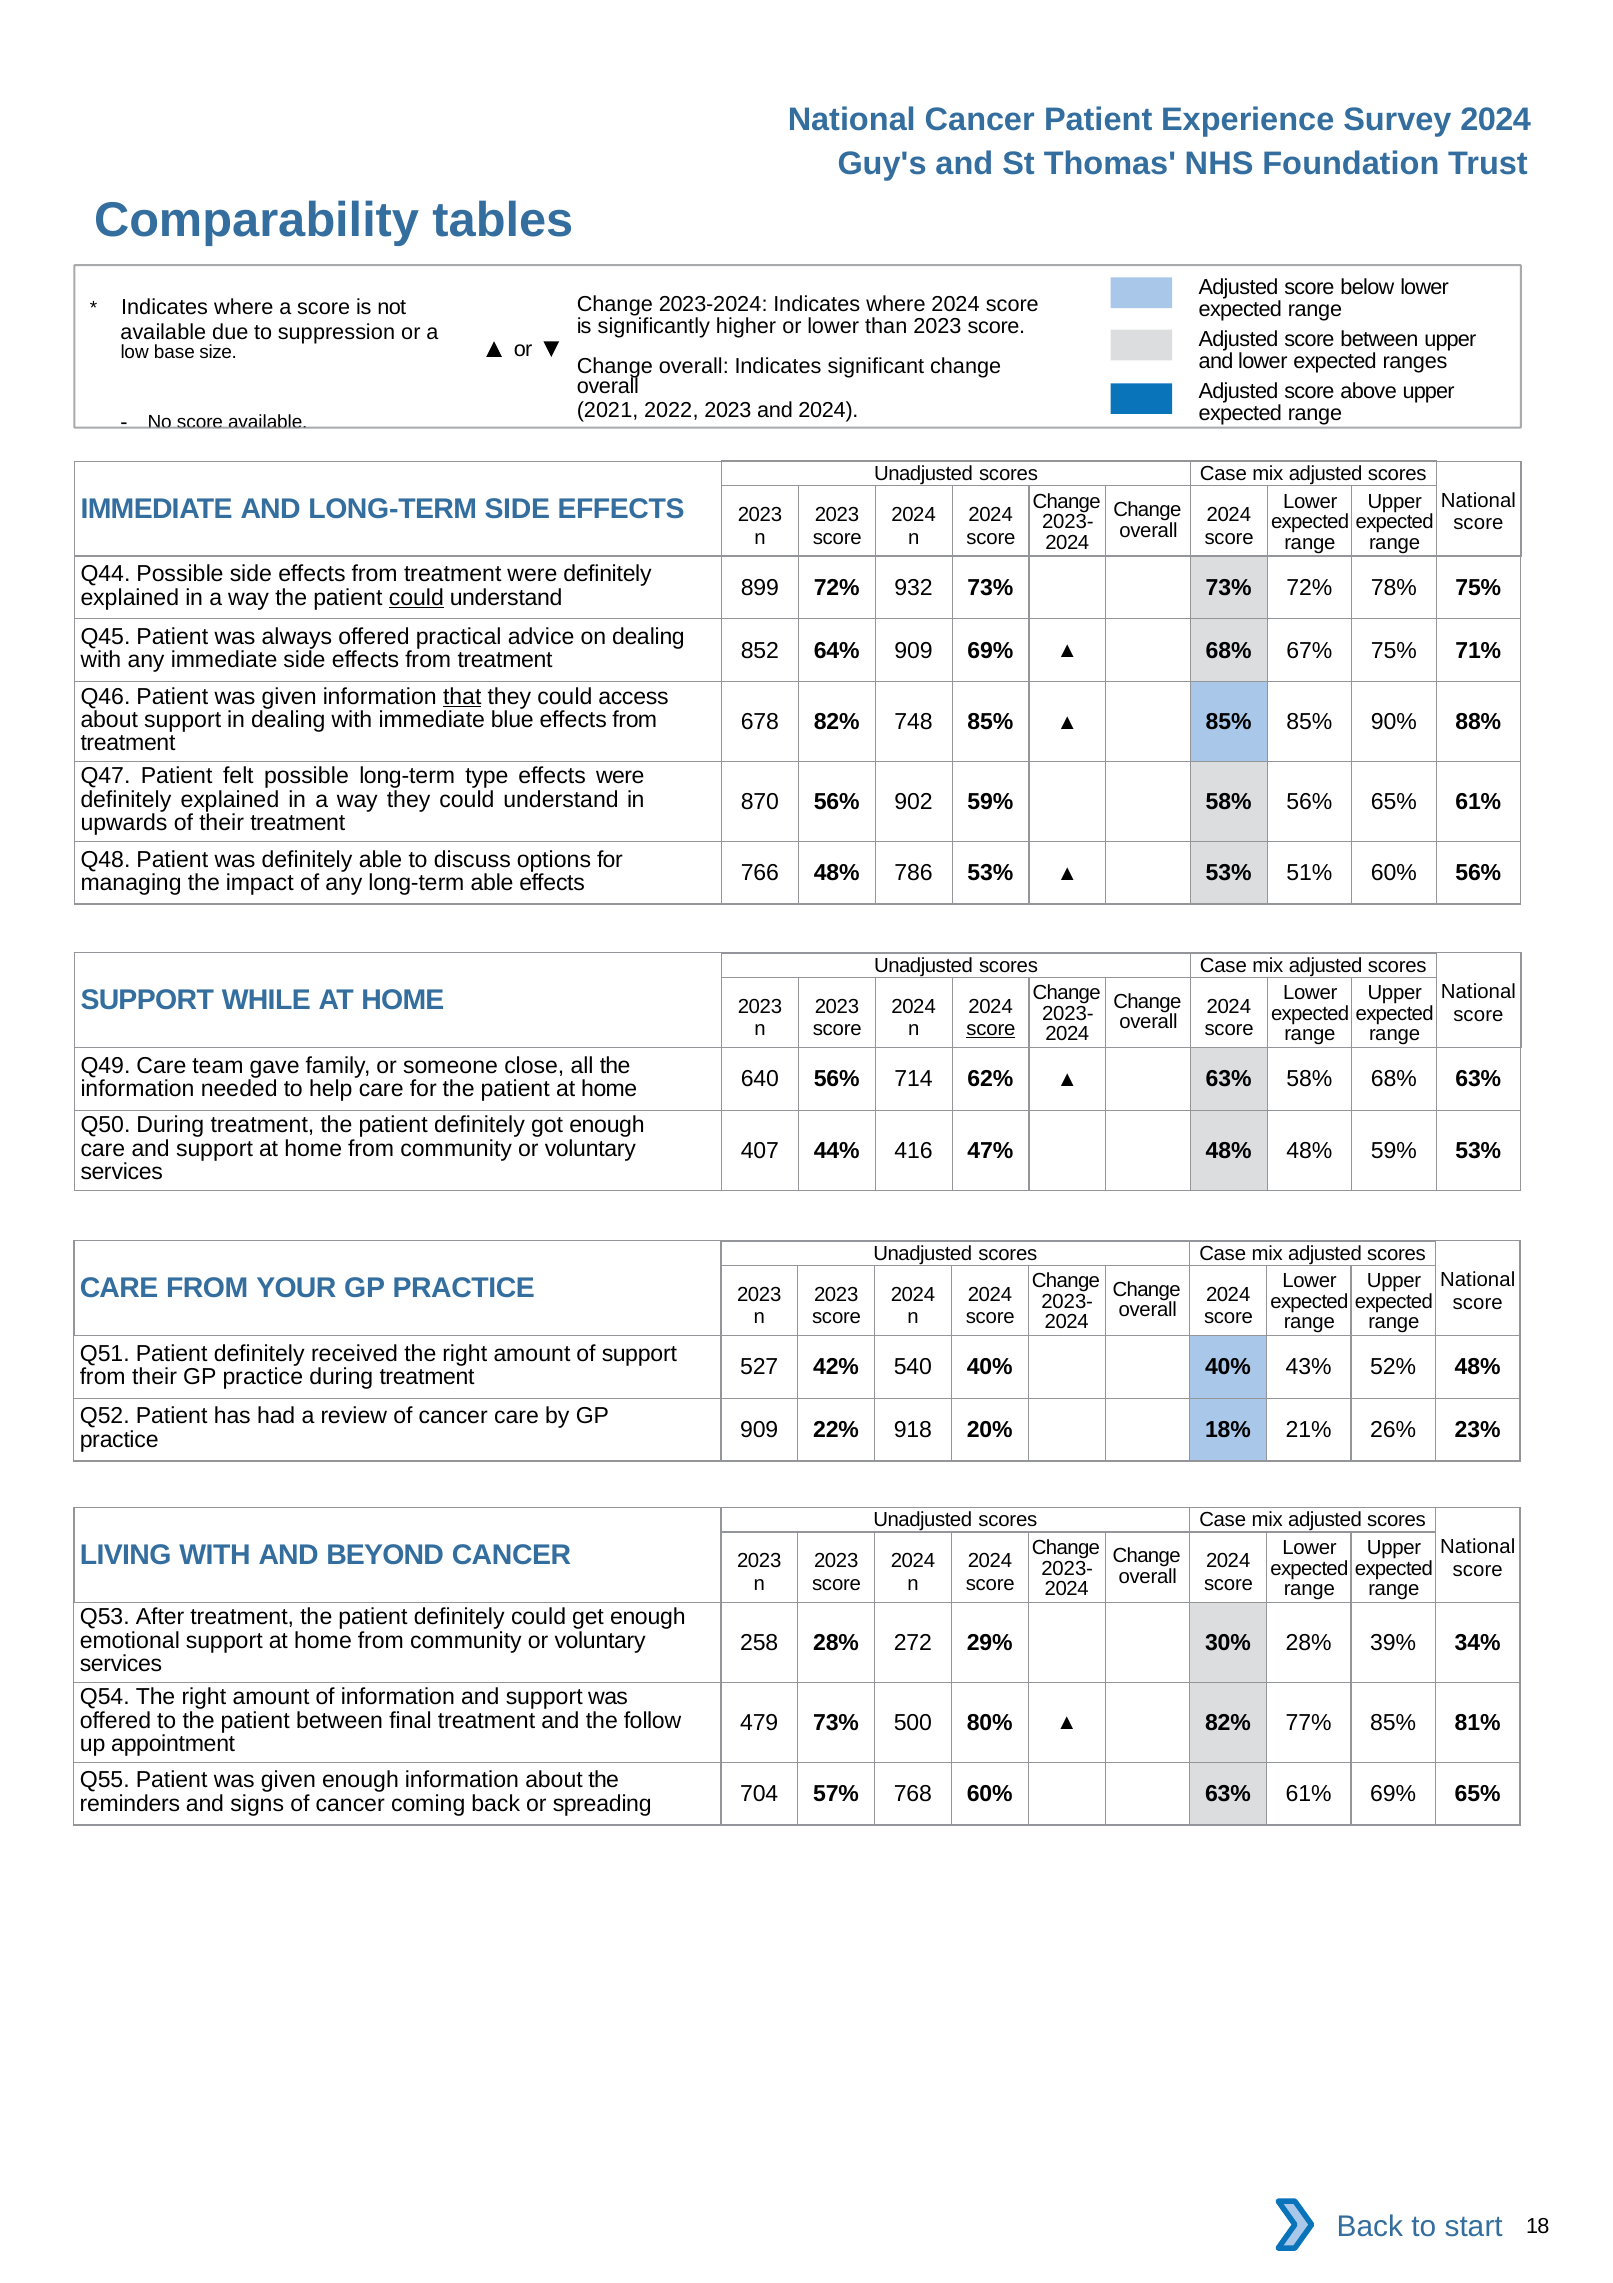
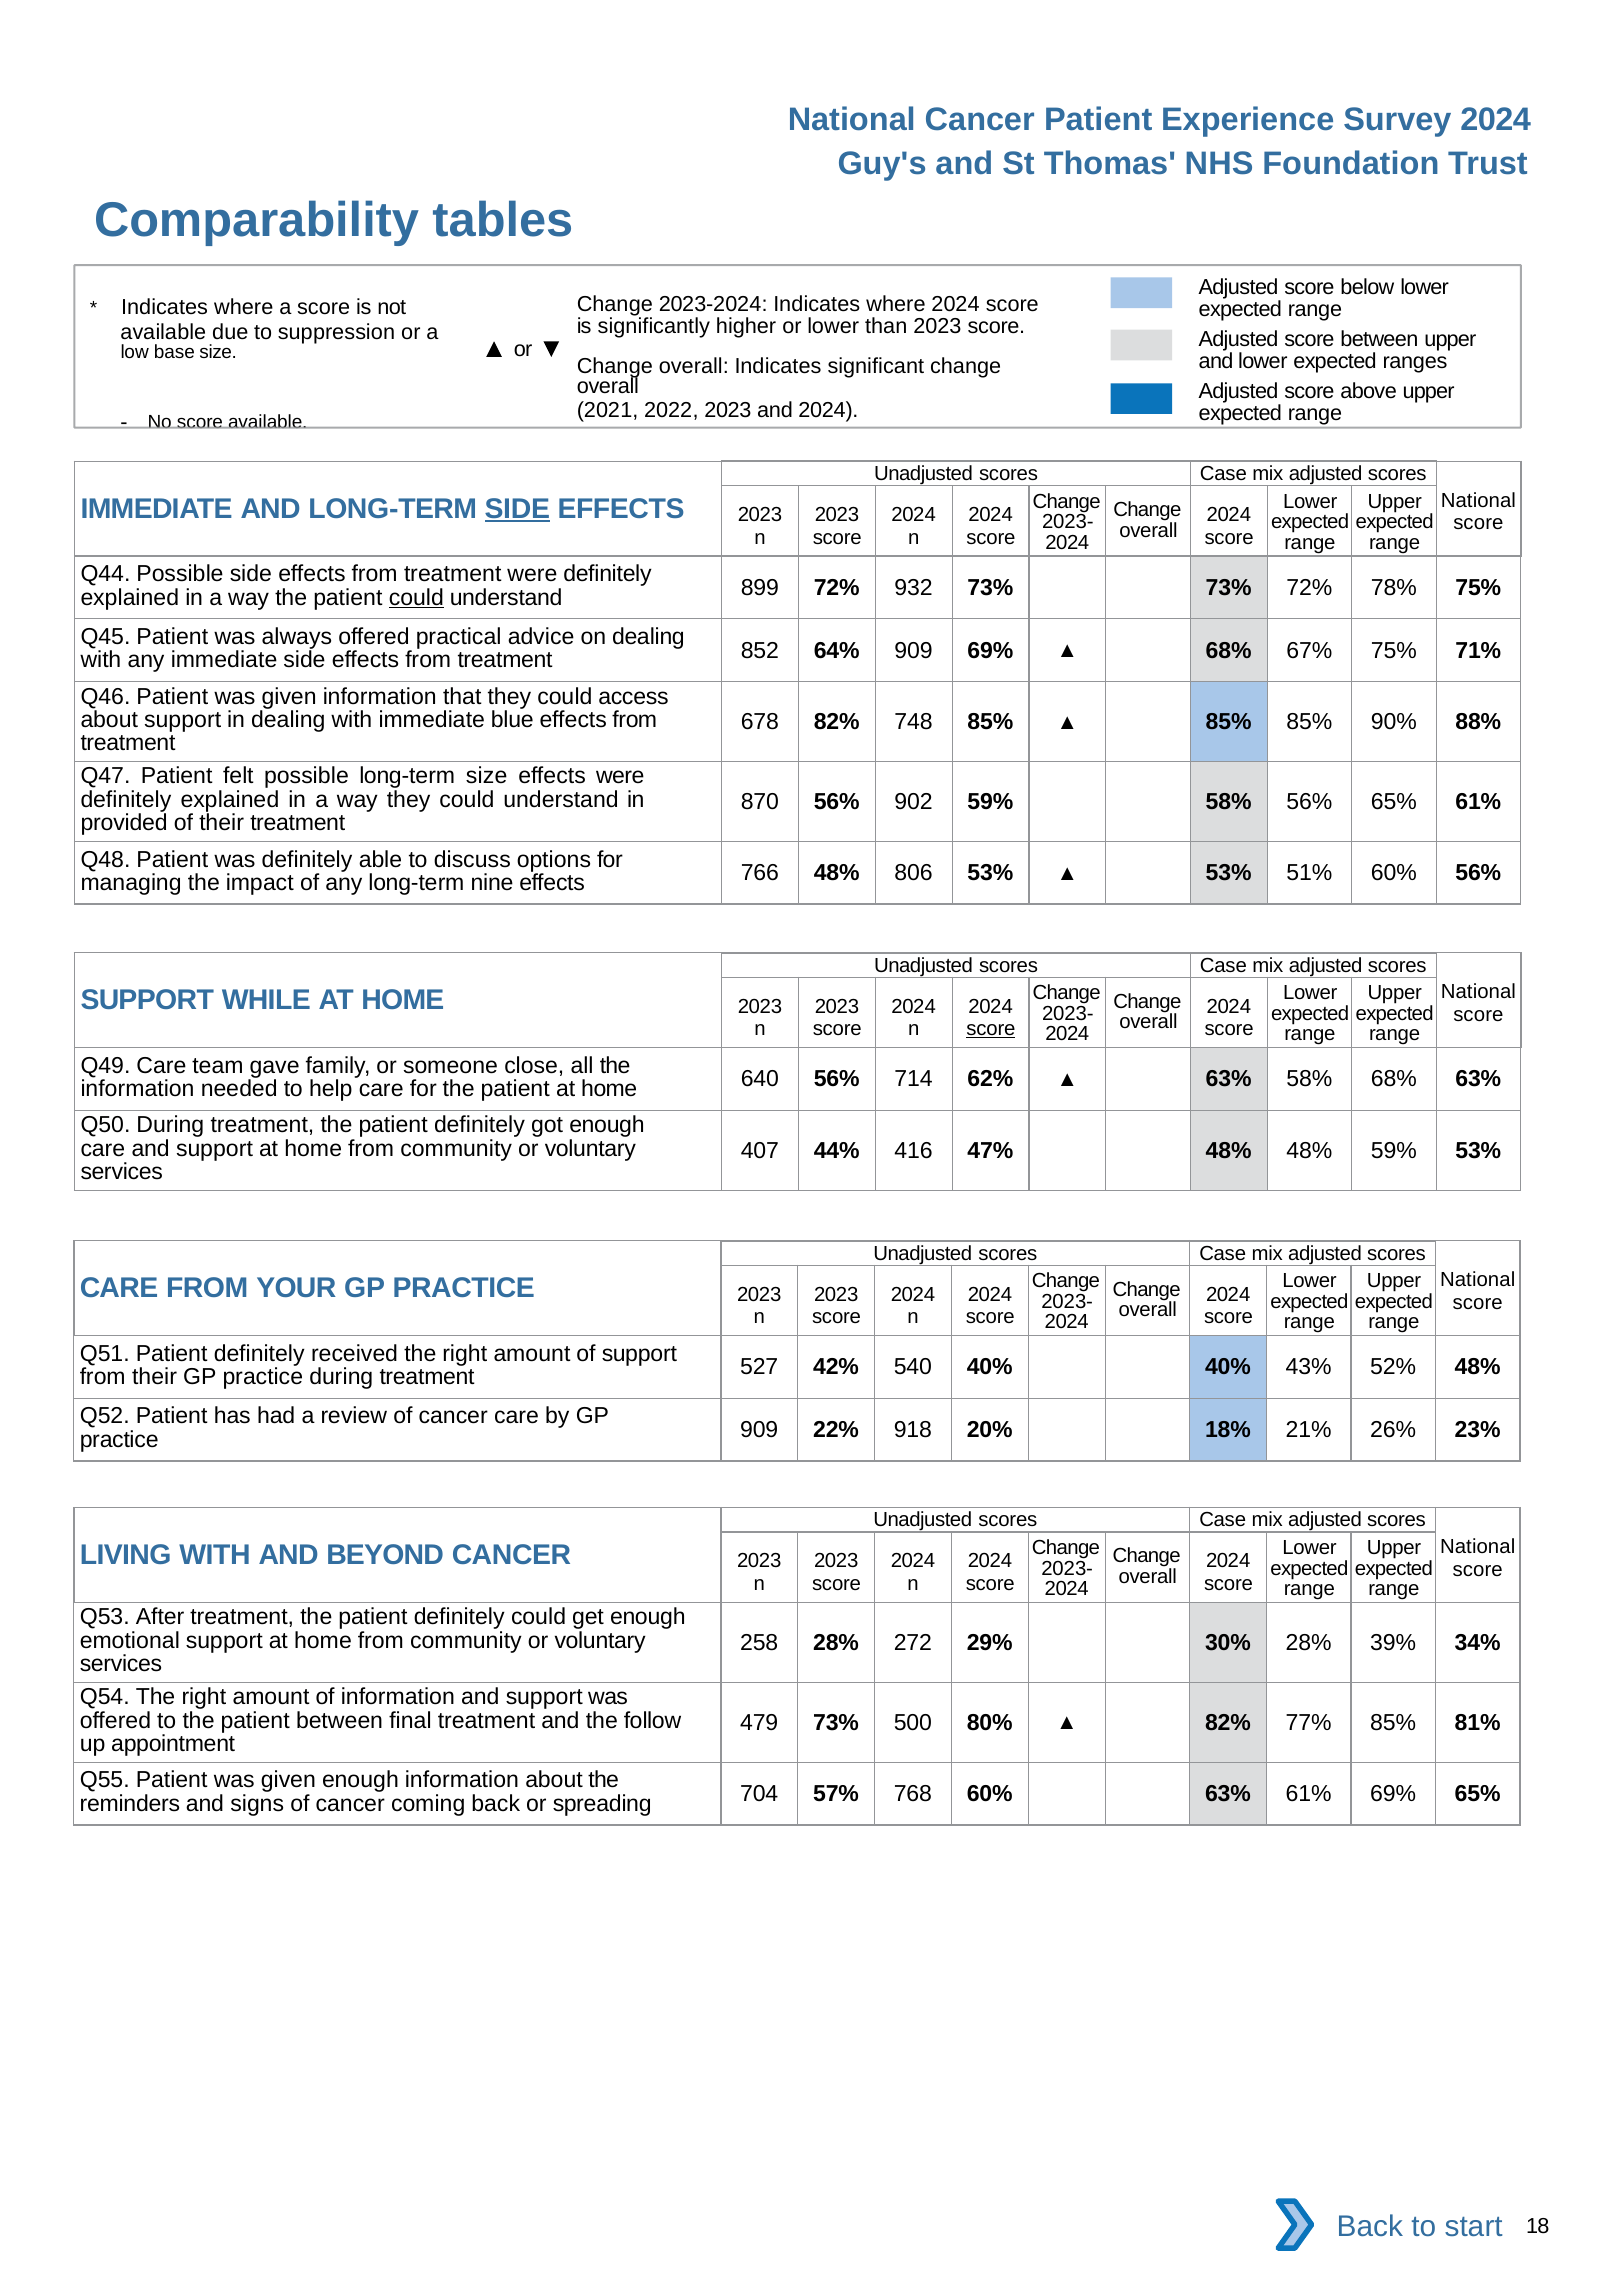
SIDE at (517, 509) underline: none -> present
that underline: present -> none
long-term type: type -> size
upwards: upwards -> provided
long-term able: able -> nine
786: 786 -> 806
